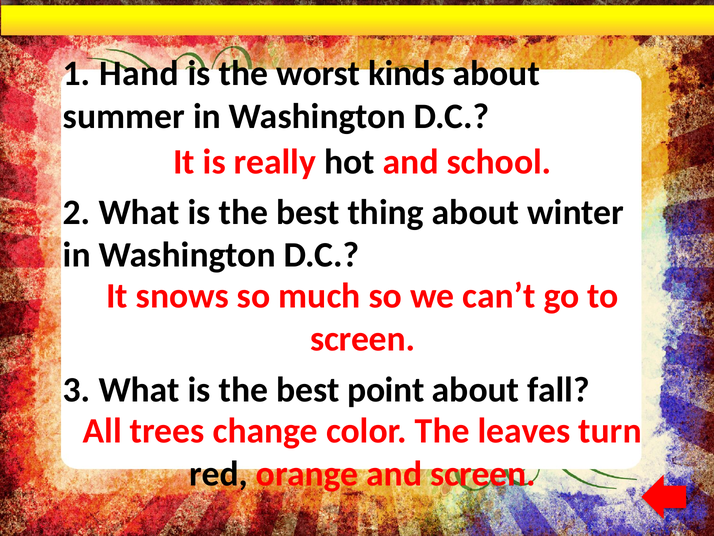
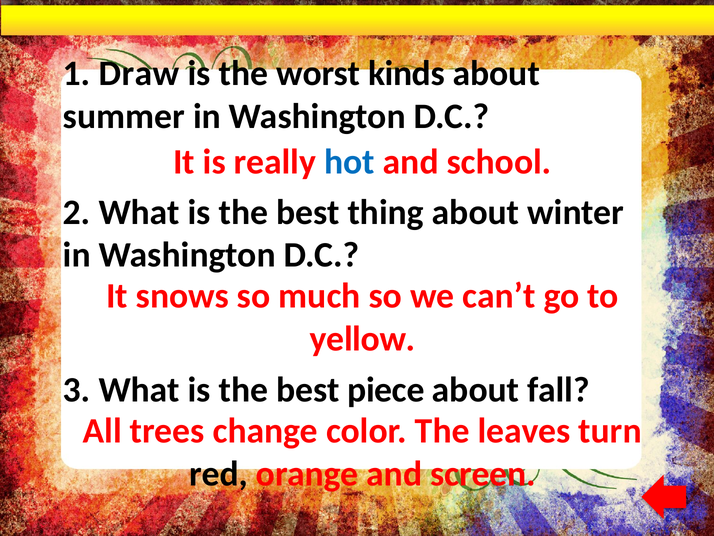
Hand: Hand -> Draw
hot colour: black -> blue
screen at (363, 339): screen -> yellow
point: point -> piece
